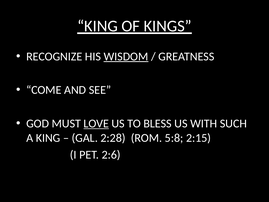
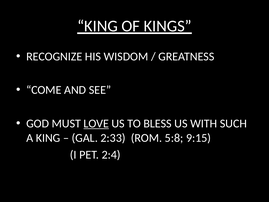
WISDOM underline: present -> none
2:28: 2:28 -> 2:33
2:15: 2:15 -> 9:15
2:6: 2:6 -> 2:4
